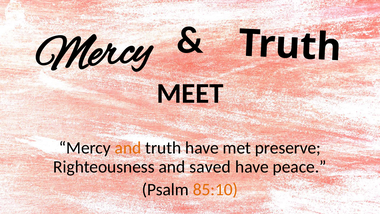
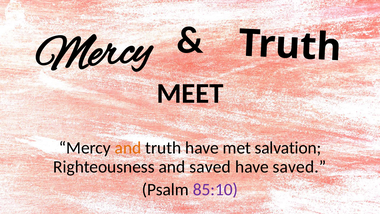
preserve: preserve -> salvation
have peace: peace -> saved
85:10 colour: orange -> purple
